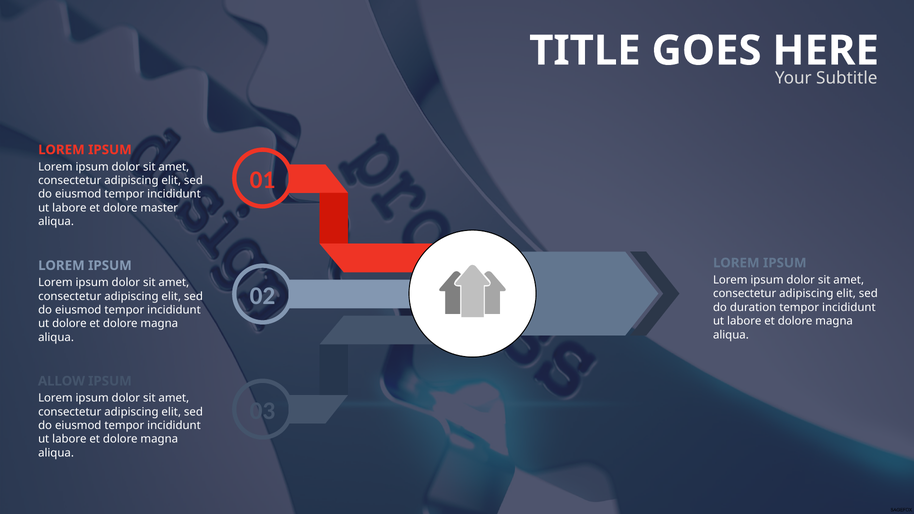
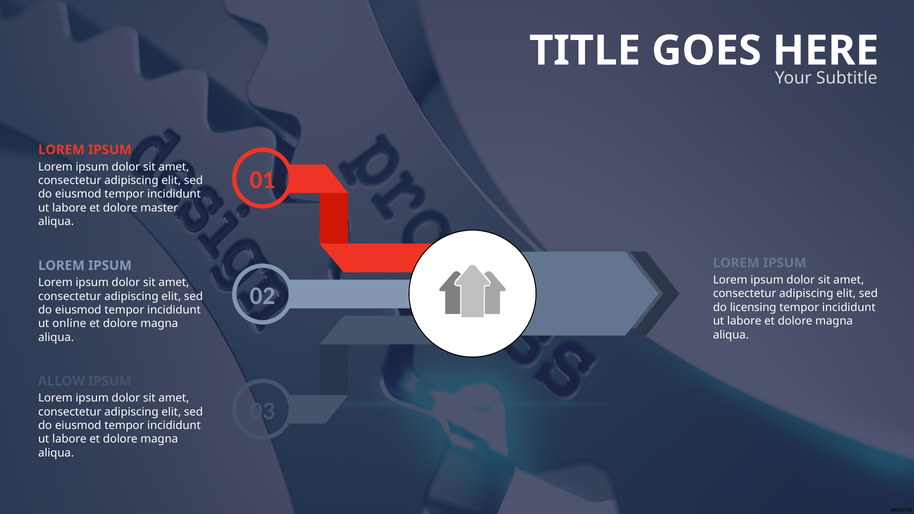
duration: duration -> licensing
ut dolore: dolore -> online
